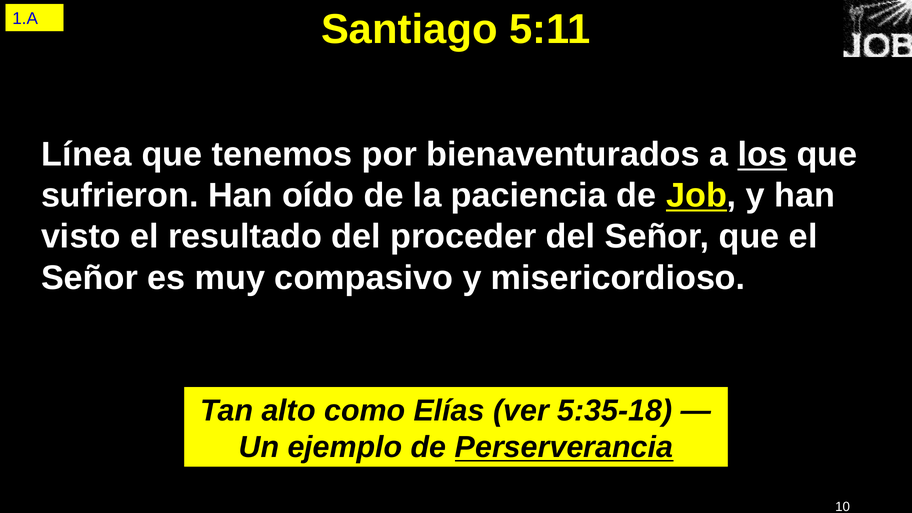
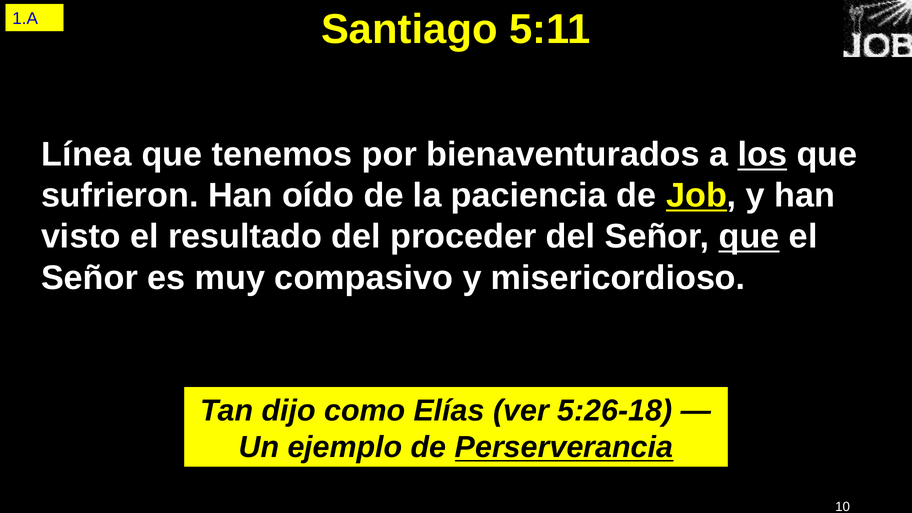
que at (749, 237) underline: none -> present
alto: alto -> dijo
5:35-18: 5:35-18 -> 5:26-18
